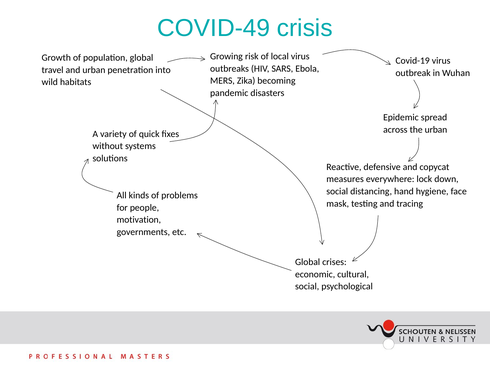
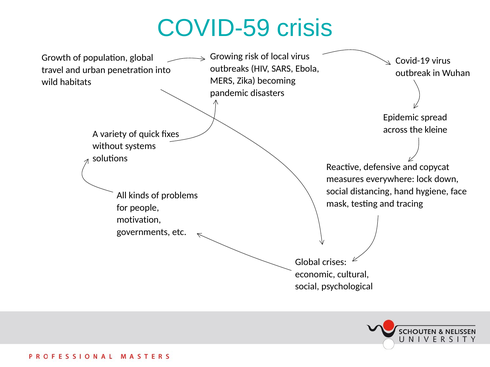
COVID-49: COVID-49 -> COVID-59
the urban: urban -> kleine
